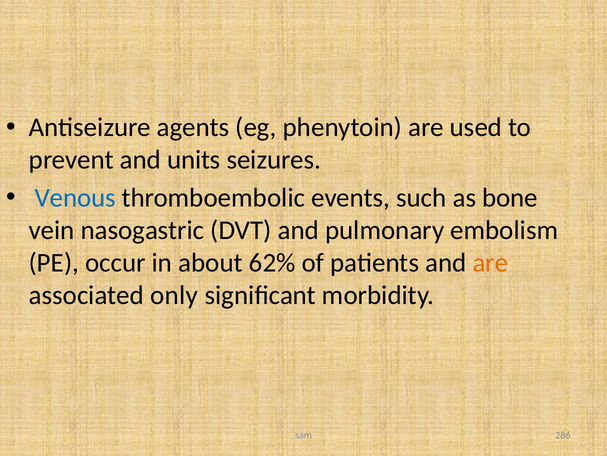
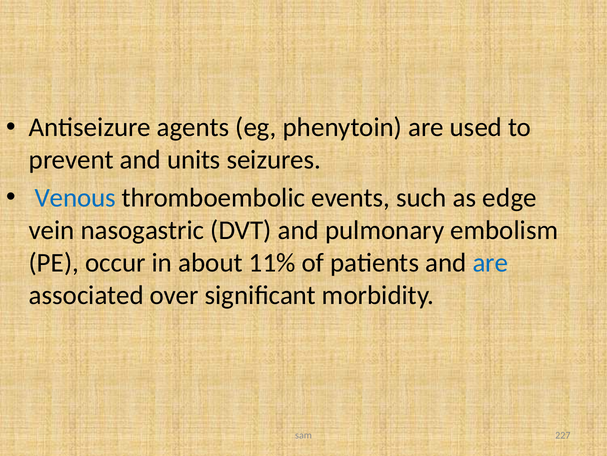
bone: bone -> edge
62%: 62% -> 11%
are at (490, 262) colour: orange -> blue
only: only -> over
286: 286 -> 227
